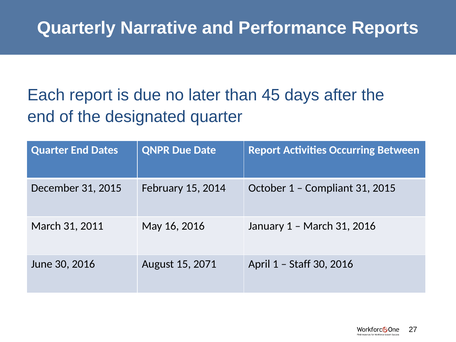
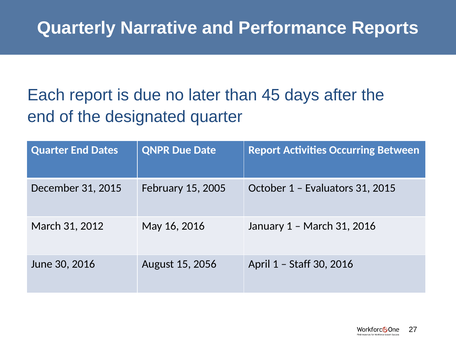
2014: 2014 -> 2005
Compliant: Compliant -> Evaluators
2011: 2011 -> 2012
2071: 2071 -> 2056
